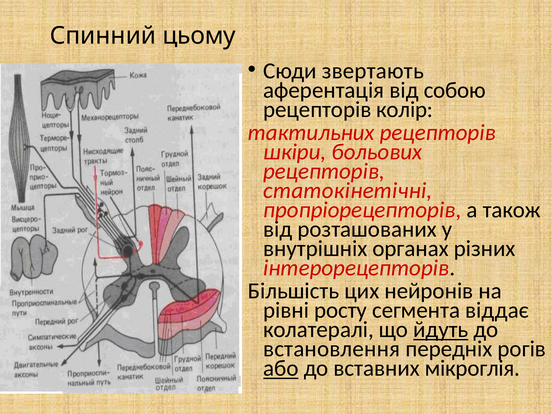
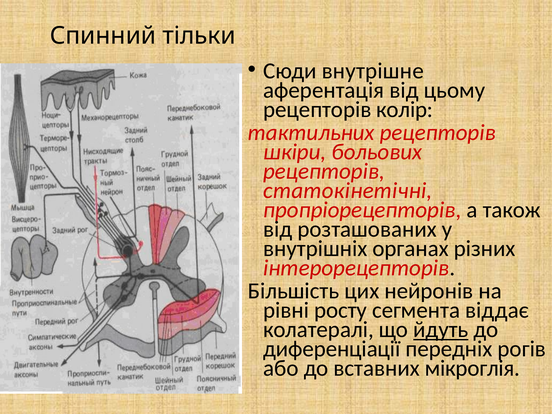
цьому: цьому -> тільки
звертають: звертають -> внутрішне
собою: собою -> цьому
встановлення: встановлення -> диференціації
або underline: present -> none
